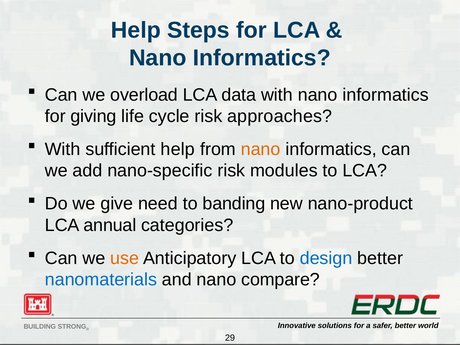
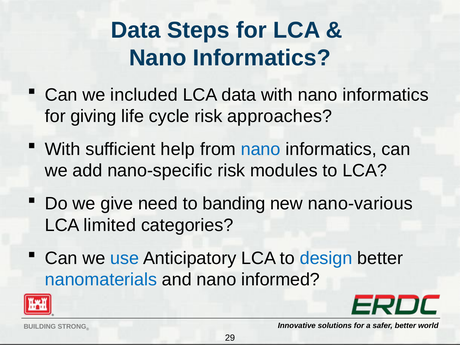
Help at (136, 30): Help -> Data
overload: overload -> included
nano at (261, 149) colour: orange -> blue
nano-product: nano-product -> nano-various
annual: annual -> limited
use colour: orange -> blue
compare: compare -> informed
